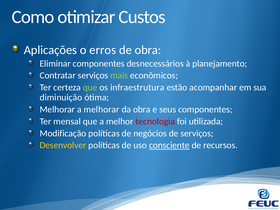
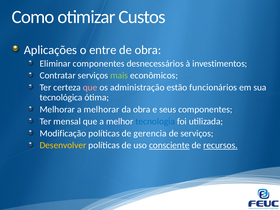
erros: erros -> entre
planejamento: planejamento -> investimentos
que at (90, 87) colour: light green -> pink
infraestrutura: infraestrutura -> administração
acompanhar: acompanhar -> funcionários
diminuição: diminuição -> tecnológica
tecnologia colour: red -> blue
negócios: negócios -> gerencia
recursos underline: none -> present
